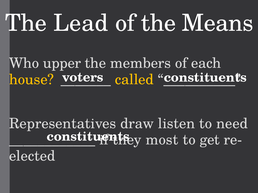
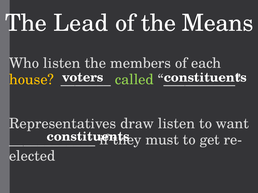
Who upper: upper -> listen
called colour: yellow -> light green
need: need -> want
most: most -> must
